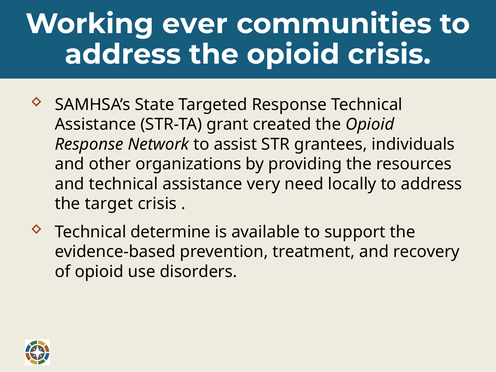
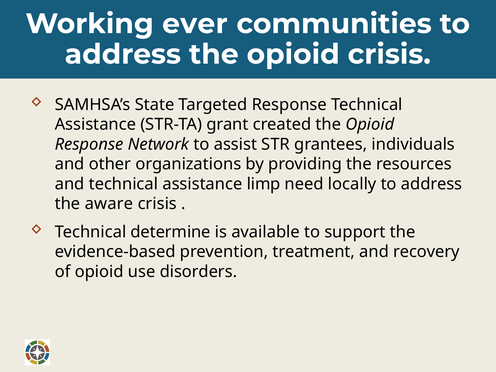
very: very -> limp
target: target -> aware
